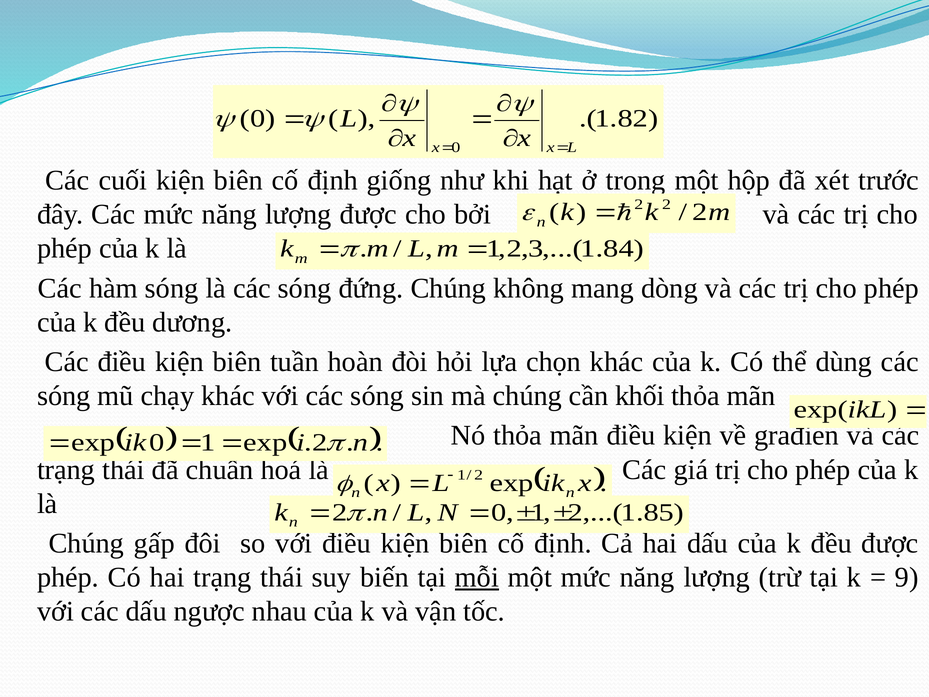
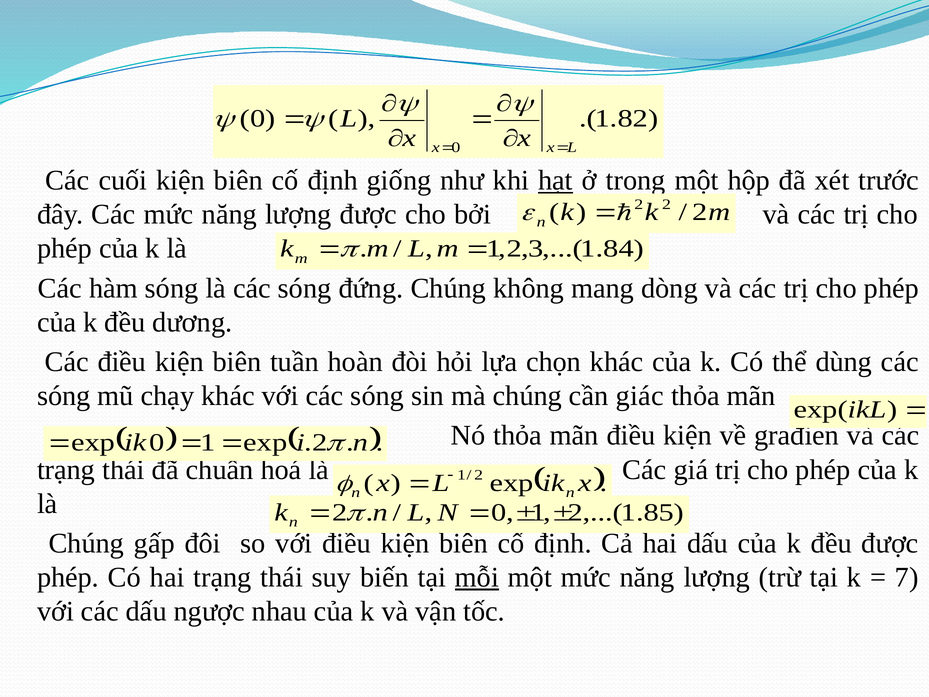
hạt underline: none -> present
khối: khối -> giác
9: 9 -> 7
